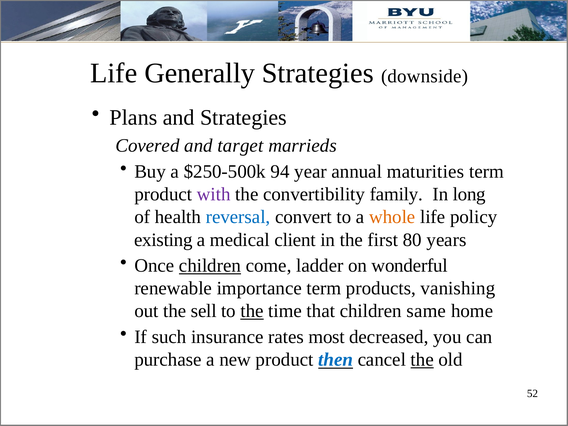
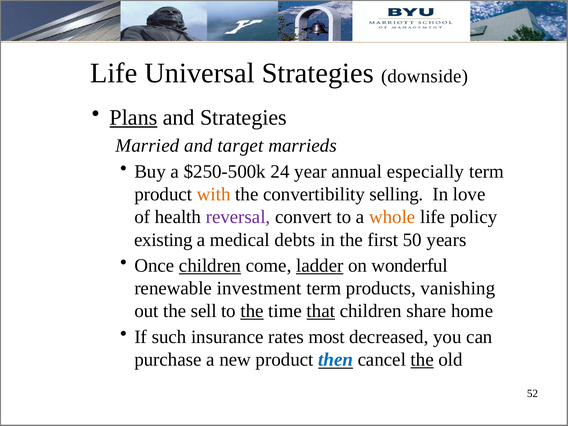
Generally: Generally -> Universal
Plans underline: none -> present
Covered: Covered -> Married
94: 94 -> 24
maturities: maturities -> especially
with colour: purple -> orange
family: family -> selling
long: long -> love
reversal colour: blue -> purple
client: client -> debts
80: 80 -> 50
ladder underline: none -> present
importance: importance -> investment
that underline: none -> present
same: same -> share
